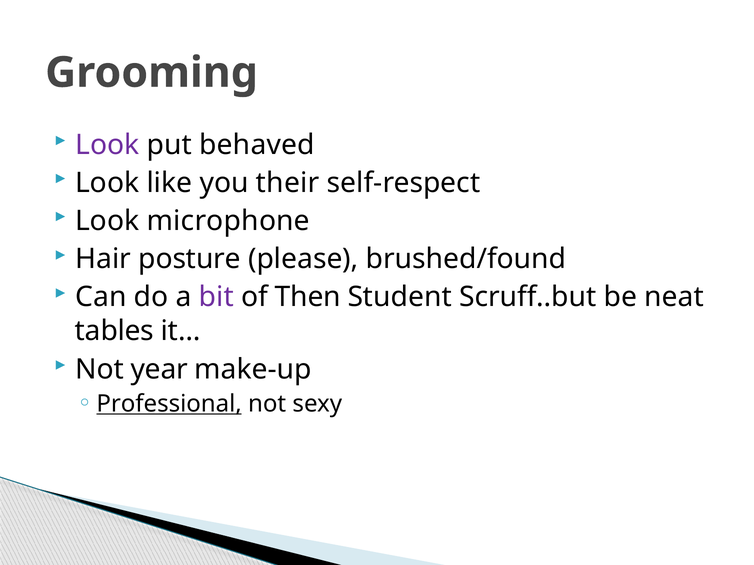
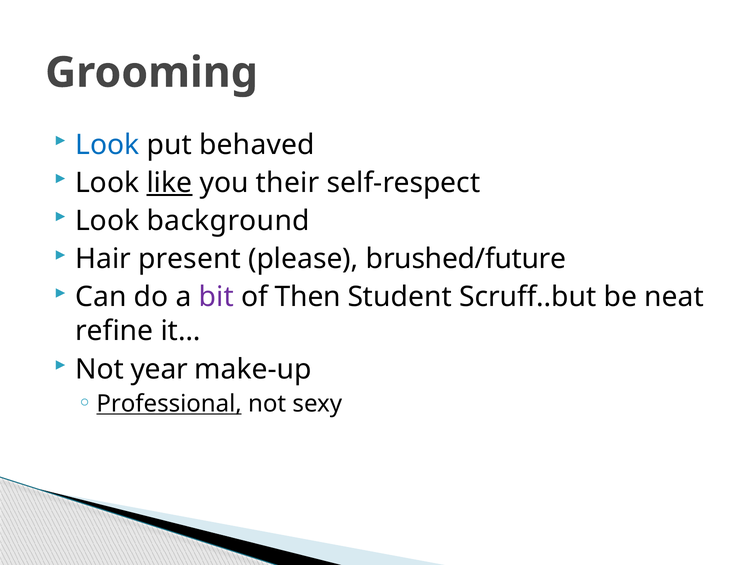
Look at (107, 145) colour: purple -> blue
like underline: none -> present
microphone: microphone -> background
posture: posture -> present
brushed/found: brushed/found -> brushed/future
tables: tables -> refine
